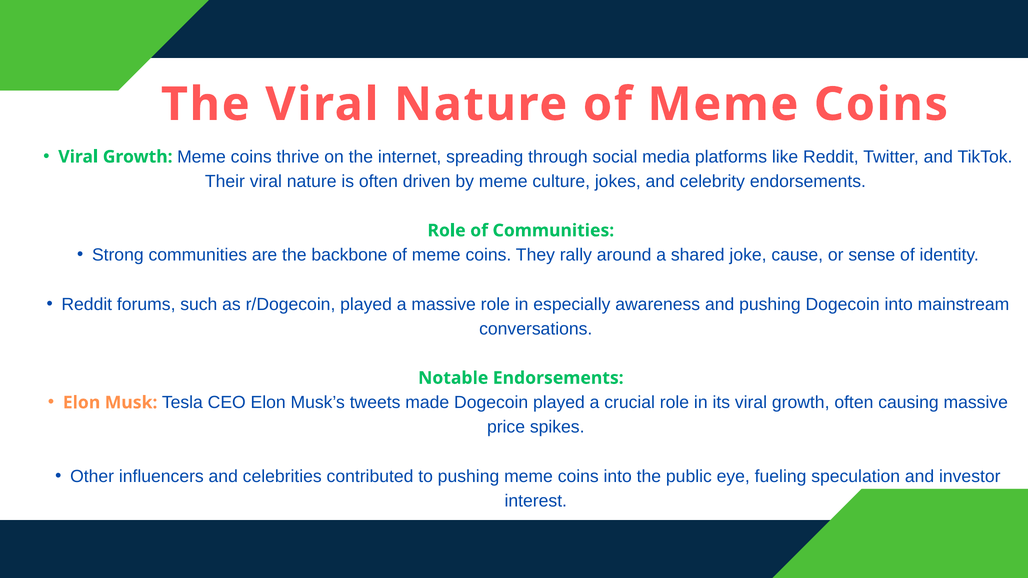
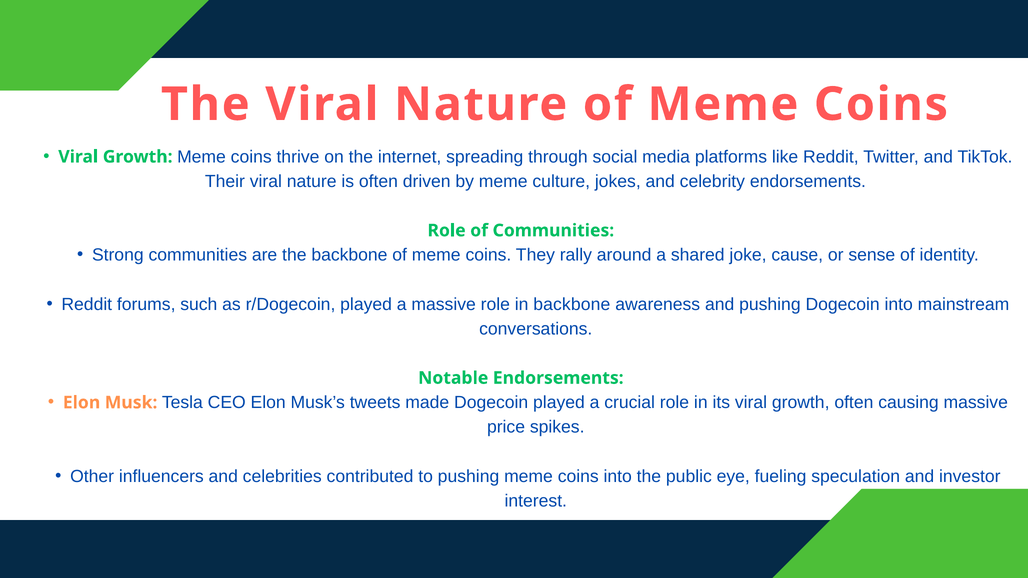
in especially: especially -> backbone
